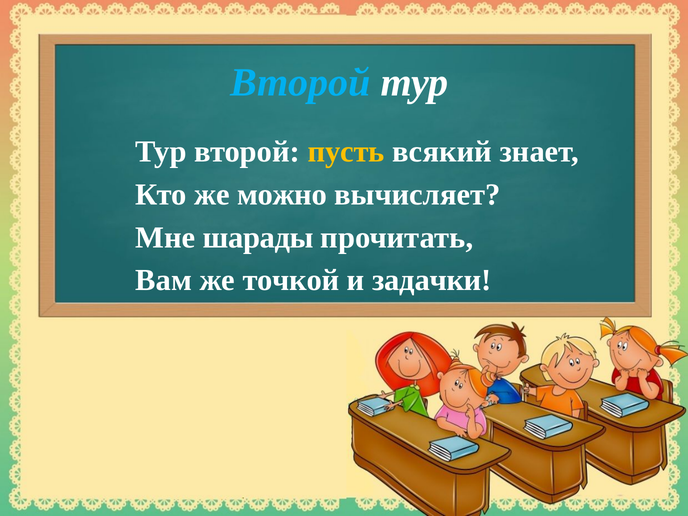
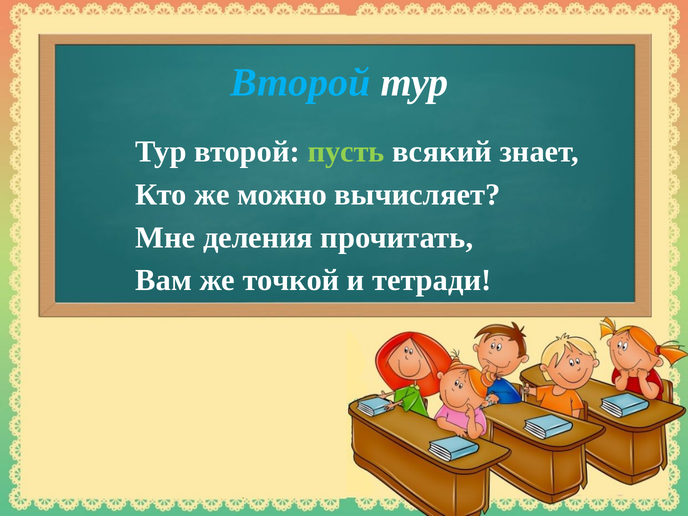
пусть colour: yellow -> light green
шарады: шарады -> деления
задачки: задачки -> тетради
